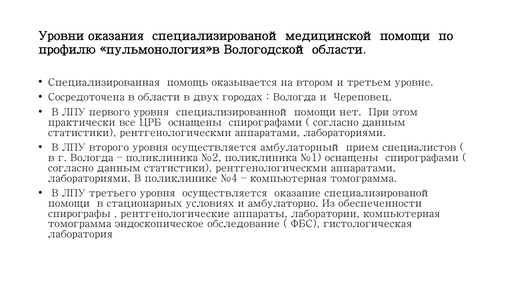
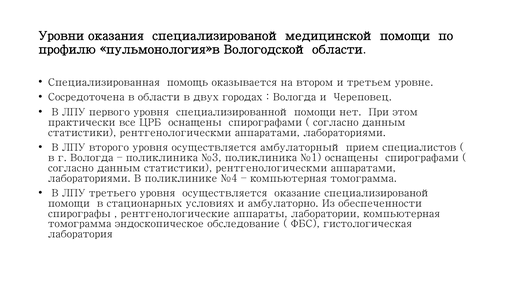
№2: №2 -> №3
